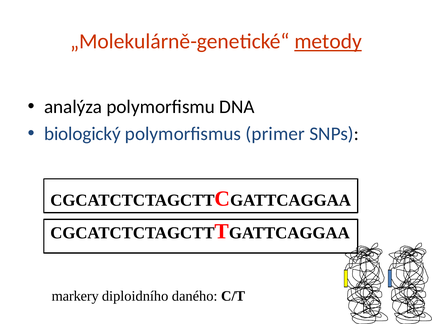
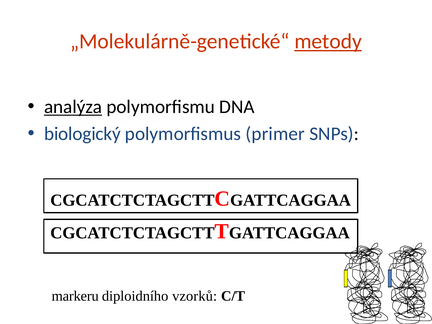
analýza underline: none -> present
markery: markery -> markeru
daného: daného -> vzorků
